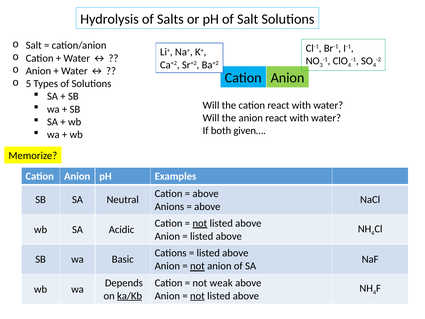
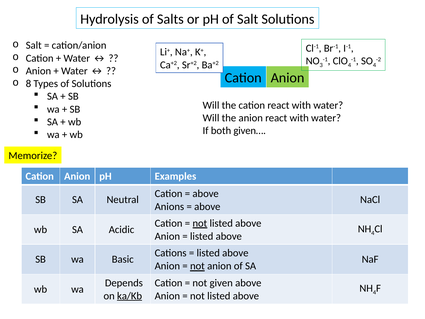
5: 5 -> 8
weak: weak -> given
not at (197, 296) underline: present -> none
